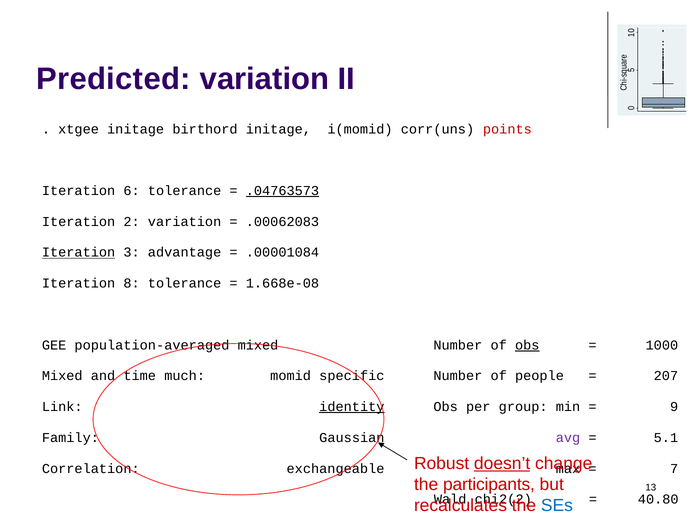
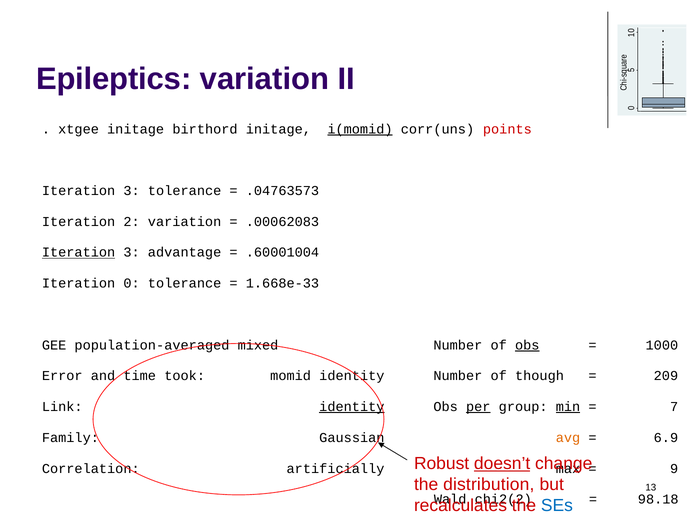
Predicted: Predicted -> Epileptics
i(momid underline: none -> present
6 at (132, 191): 6 -> 3
.04763573 underline: present -> none
.00001084: .00001084 -> .60001004
Iteration 8: 8 -> 0
1.668e-08: 1.668e-08 -> 1.668e-33
Mixed at (62, 376): Mixed -> Error
much: much -> took
momid specific: specific -> identity
people: people -> though
207: 207 -> 209
per underline: none -> present
min underline: none -> present
9: 9 -> 7
avg colour: purple -> orange
5.1: 5.1 -> 6.9
exchangeable: exchangeable -> artificially
7: 7 -> 9
participants: participants -> distribution
40.80: 40.80 -> 98.18
